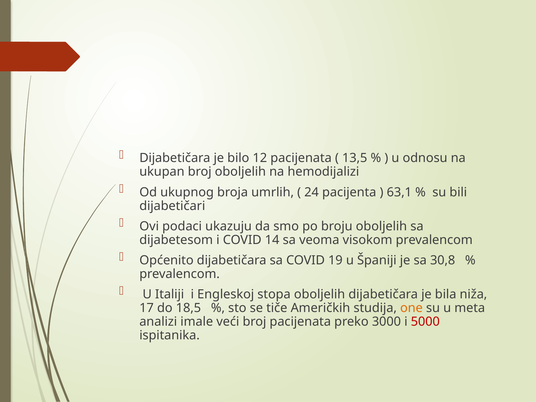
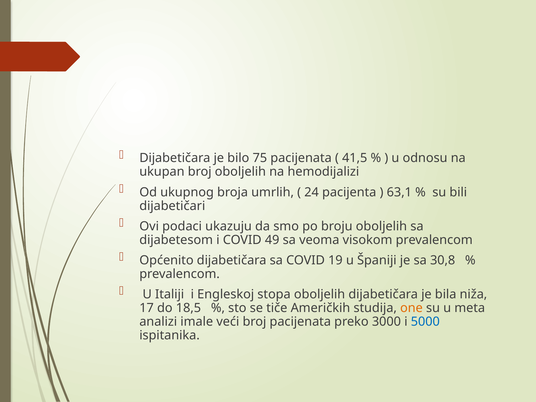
12: 12 -> 75
13,5: 13,5 -> 41,5
14: 14 -> 49
5000 colour: red -> blue
